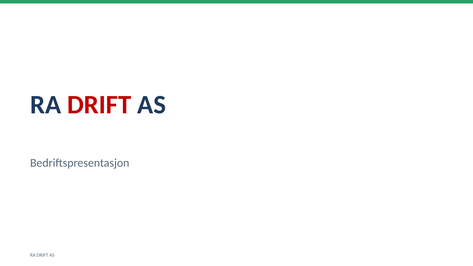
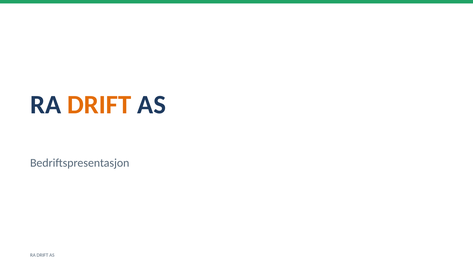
DRIFT at (99, 105) colour: red -> orange
